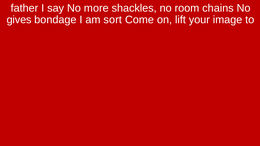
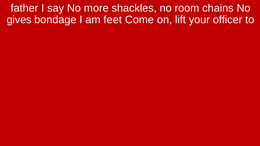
sort: sort -> feet
image: image -> officer
